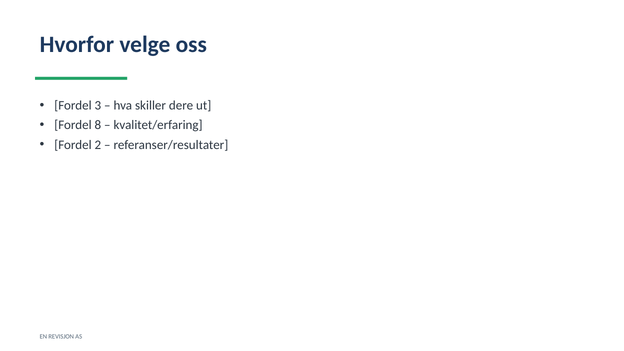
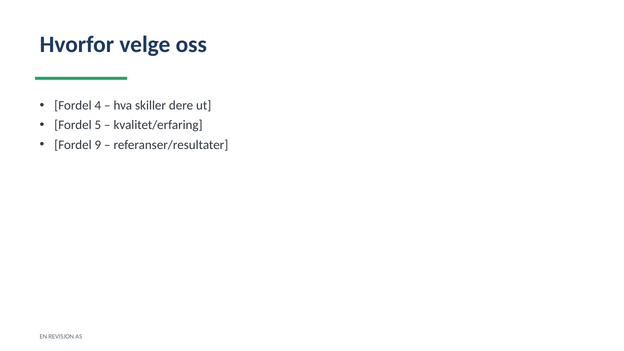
3: 3 -> 4
8: 8 -> 5
2: 2 -> 9
